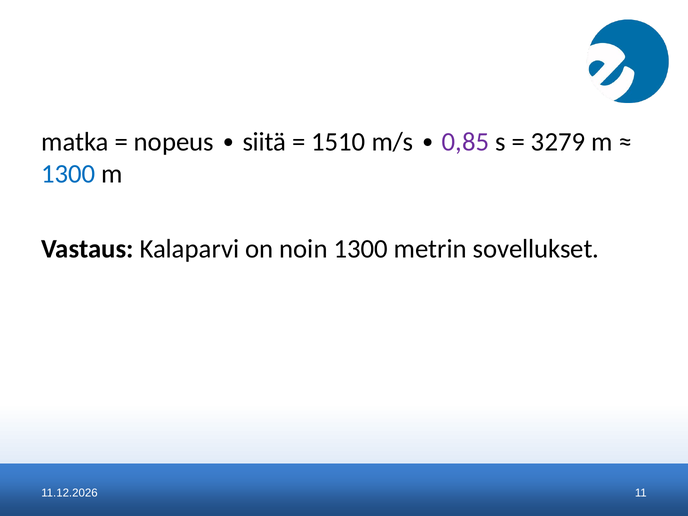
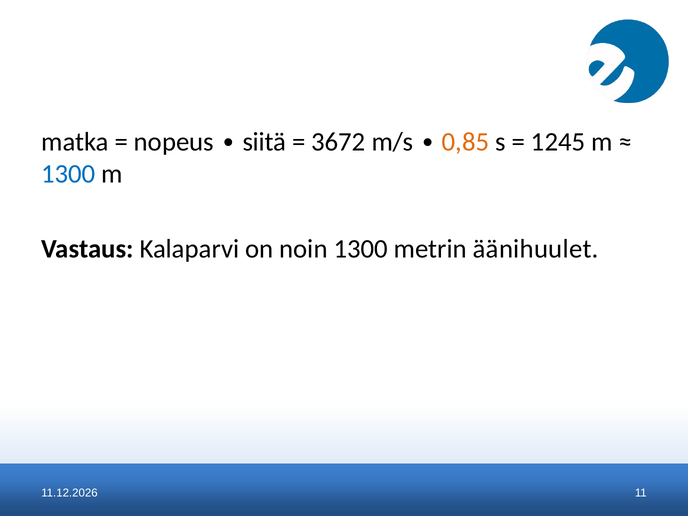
1510: 1510 -> 3672
0,85 colour: purple -> orange
3279: 3279 -> 1245
sovellukset: sovellukset -> äänihuulet
